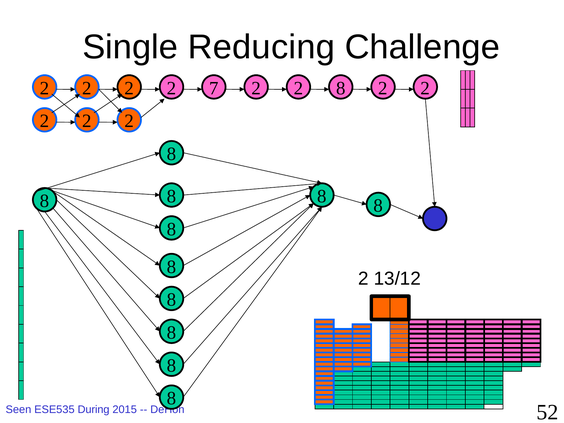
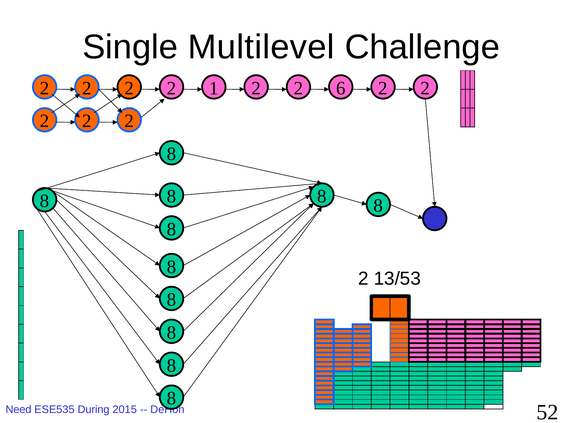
Reducing: Reducing -> Multilevel
7: 7 -> 1
8 at (341, 88): 8 -> 6
13/12: 13/12 -> 13/53
Seen: Seen -> Need
